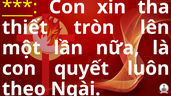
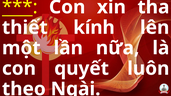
tròn: tròn -> kính
